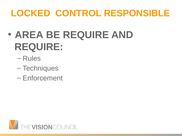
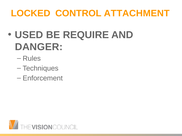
RESPONSIBLE: RESPONSIBLE -> ATTACHMENT
AREA: AREA -> USED
REQUIRE at (39, 47): REQUIRE -> DANGER
